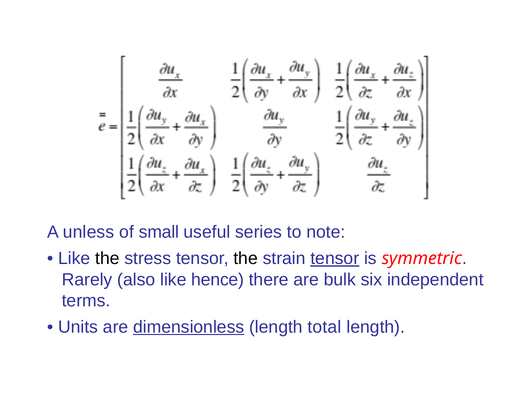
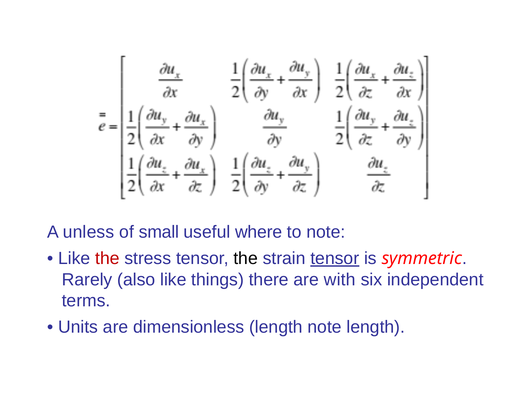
series: series -> where
the at (107, 258) colour: black -> red
hence: hence -> things
bulk: bulk -> with
dimensionless underline: present -> none
length total: total -> note
